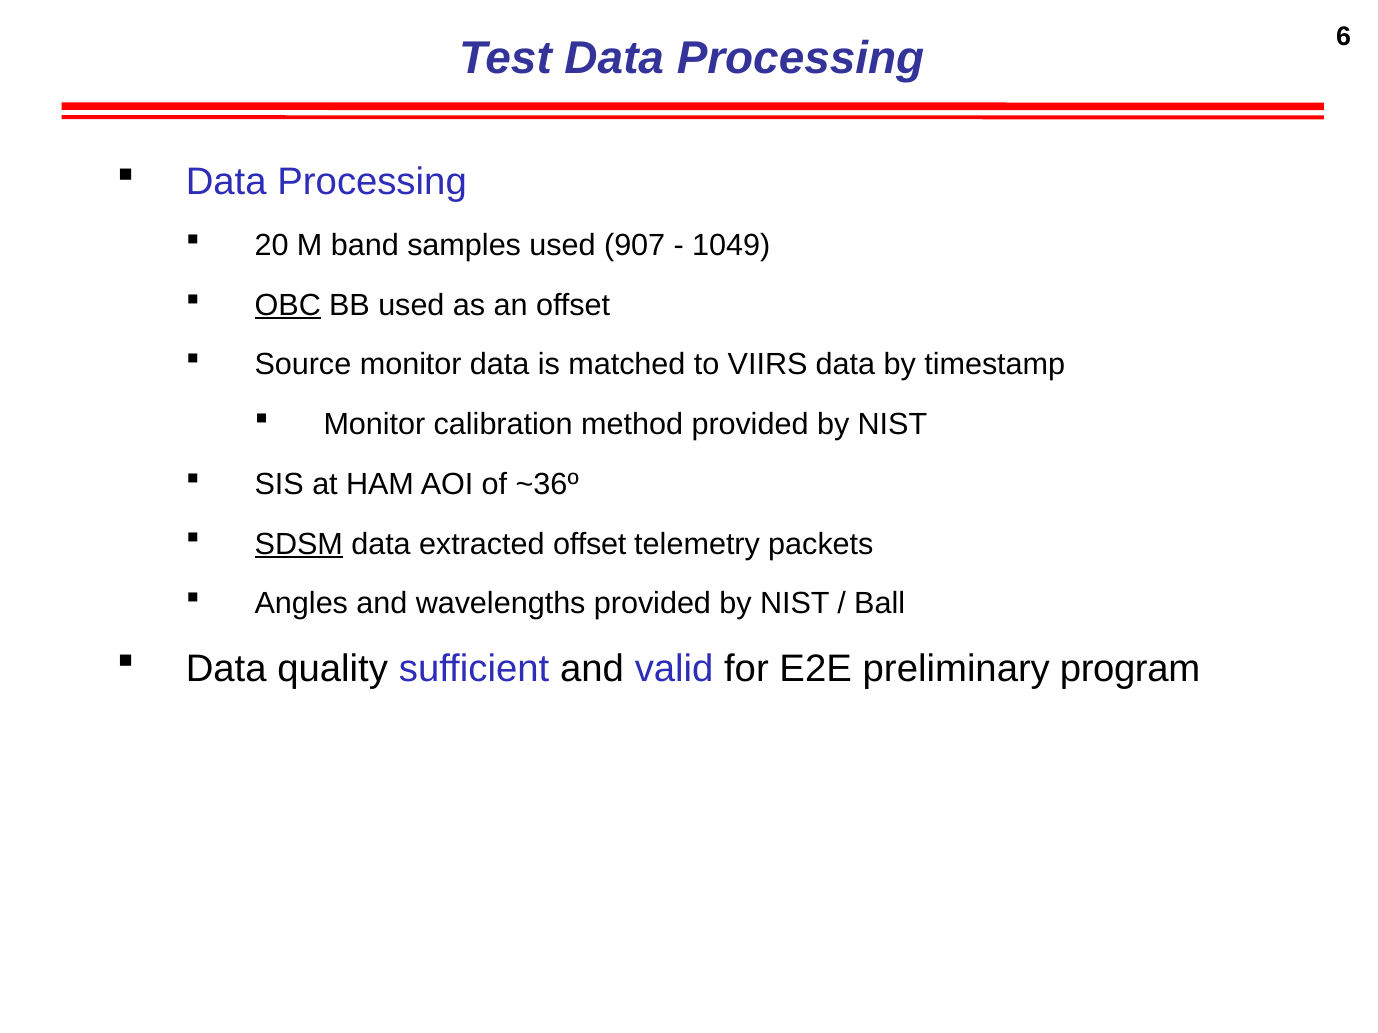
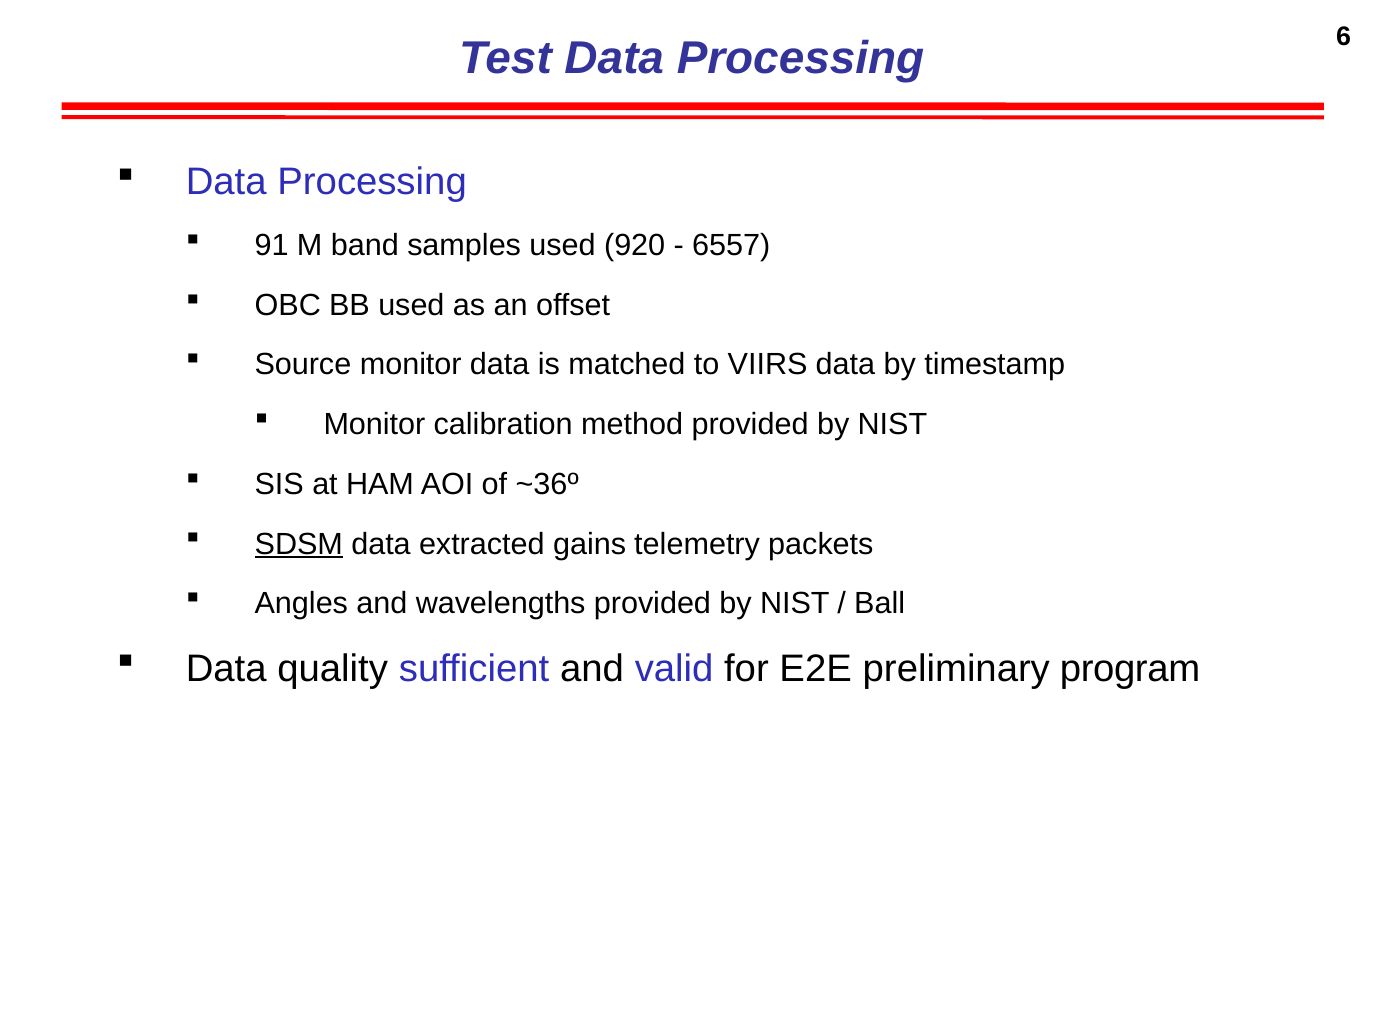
20: 20 -> 91
907: 907 -> 920
1049: 1049 -> 6557
OBC underline: present -> none
extracted offset: offset -> gains
